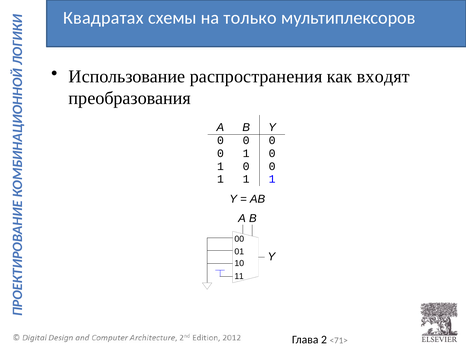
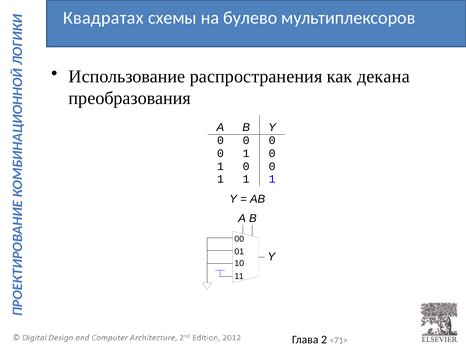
только: только -> булево
входят: входят -> декана
